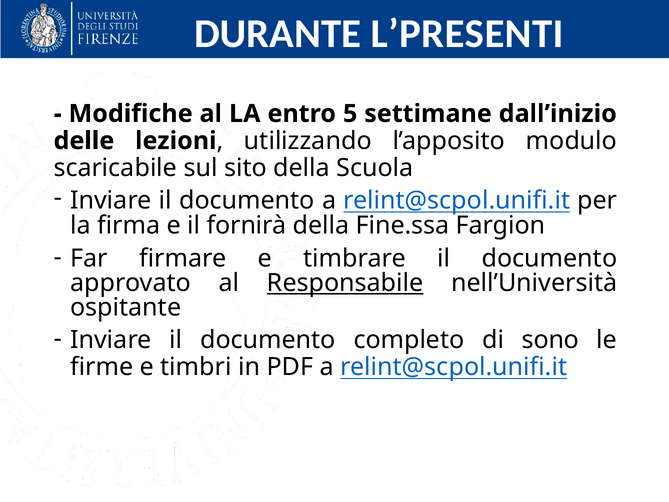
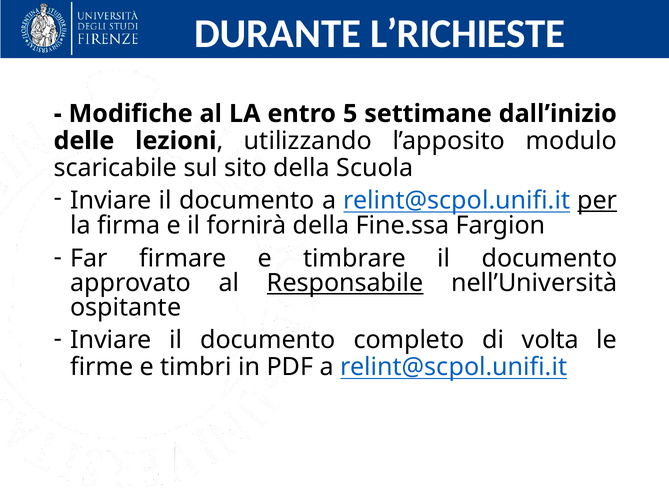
L’PRESENTI: L’PRESENTI -> L’RICHIESTE
per underline: none -> present
sono: sono -> volta
